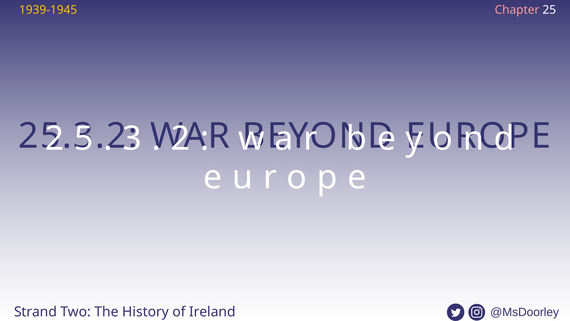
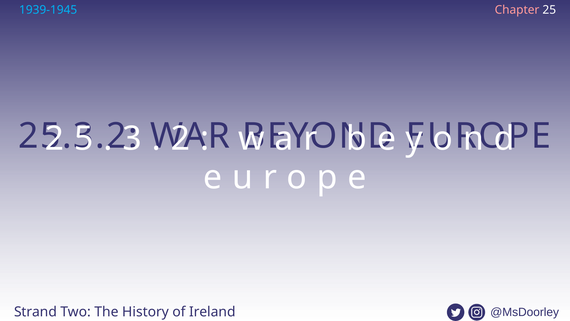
1939-1945 colour: yellow -> light blue
